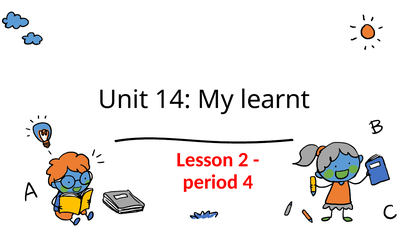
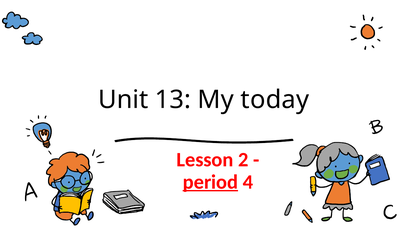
14: 14 -> 13
learnt: learnt -> today
period underline: none -> present
